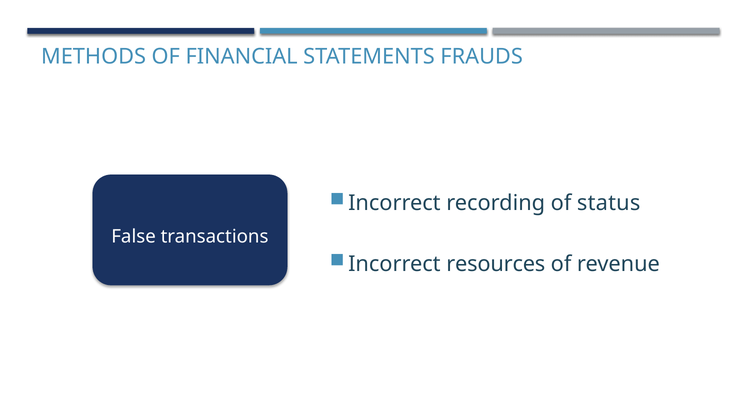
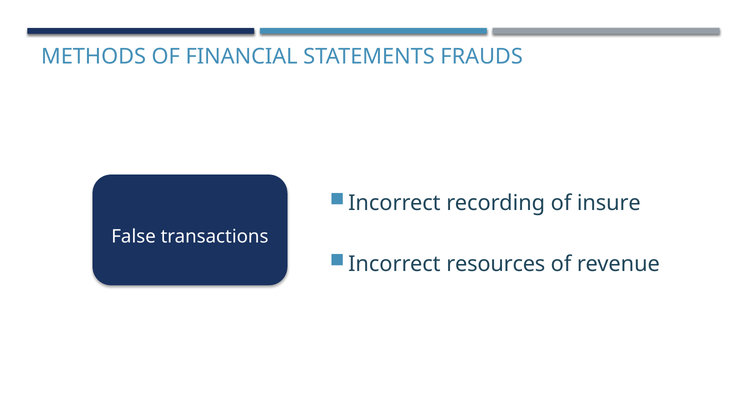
status: status -> insure
